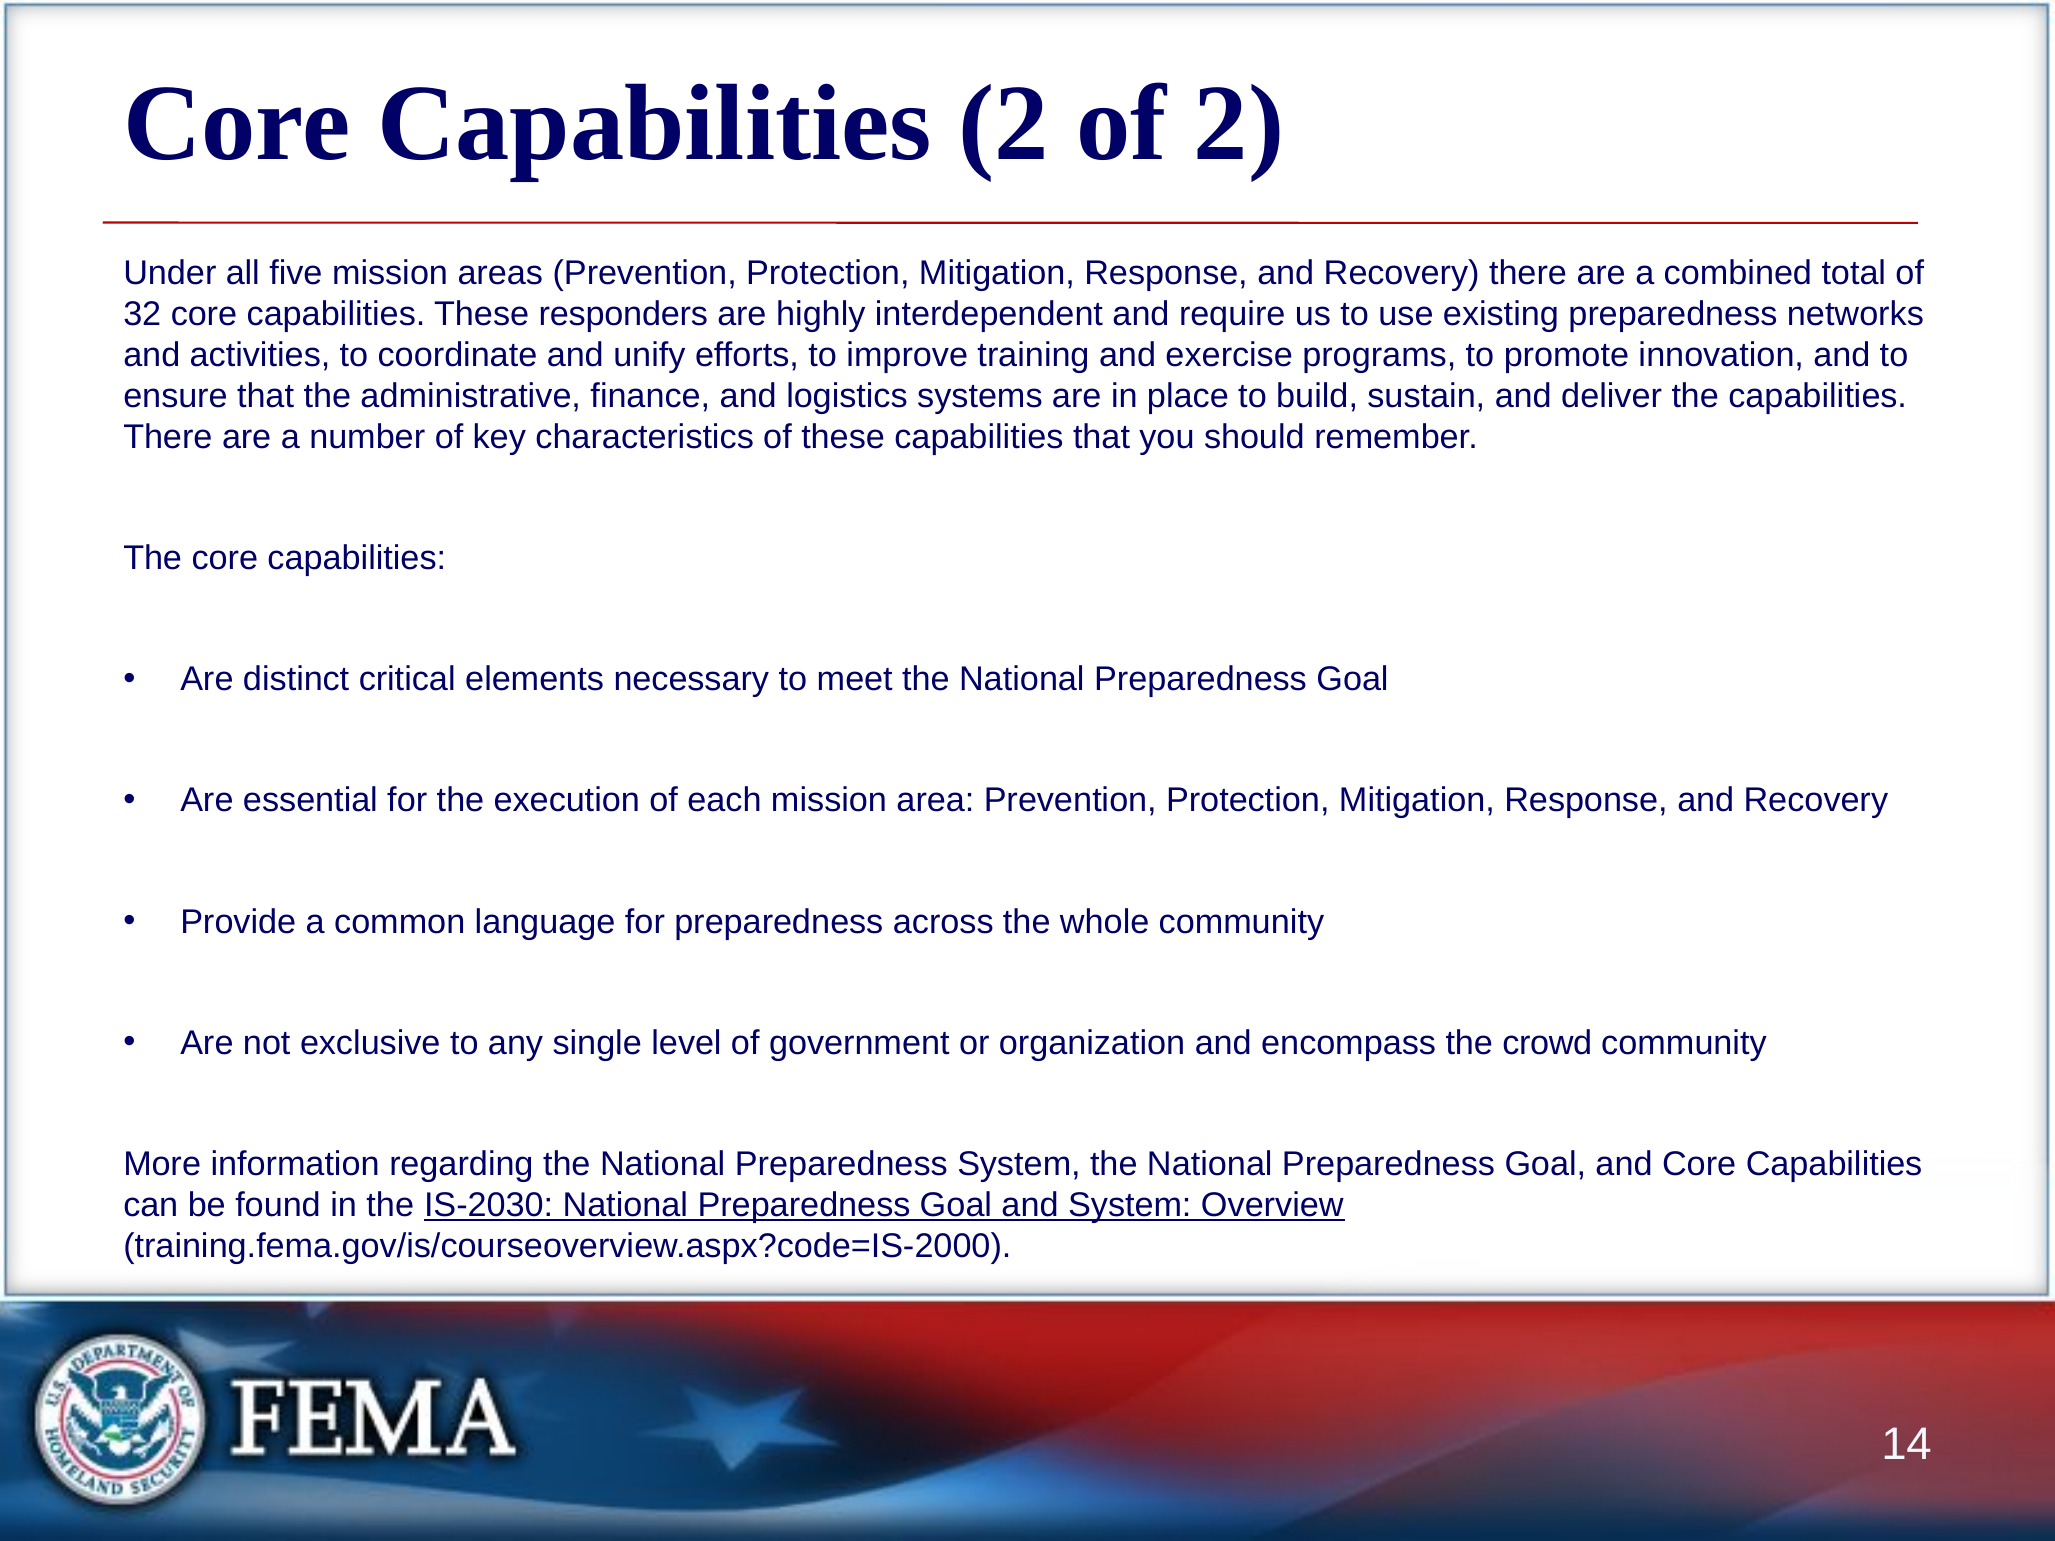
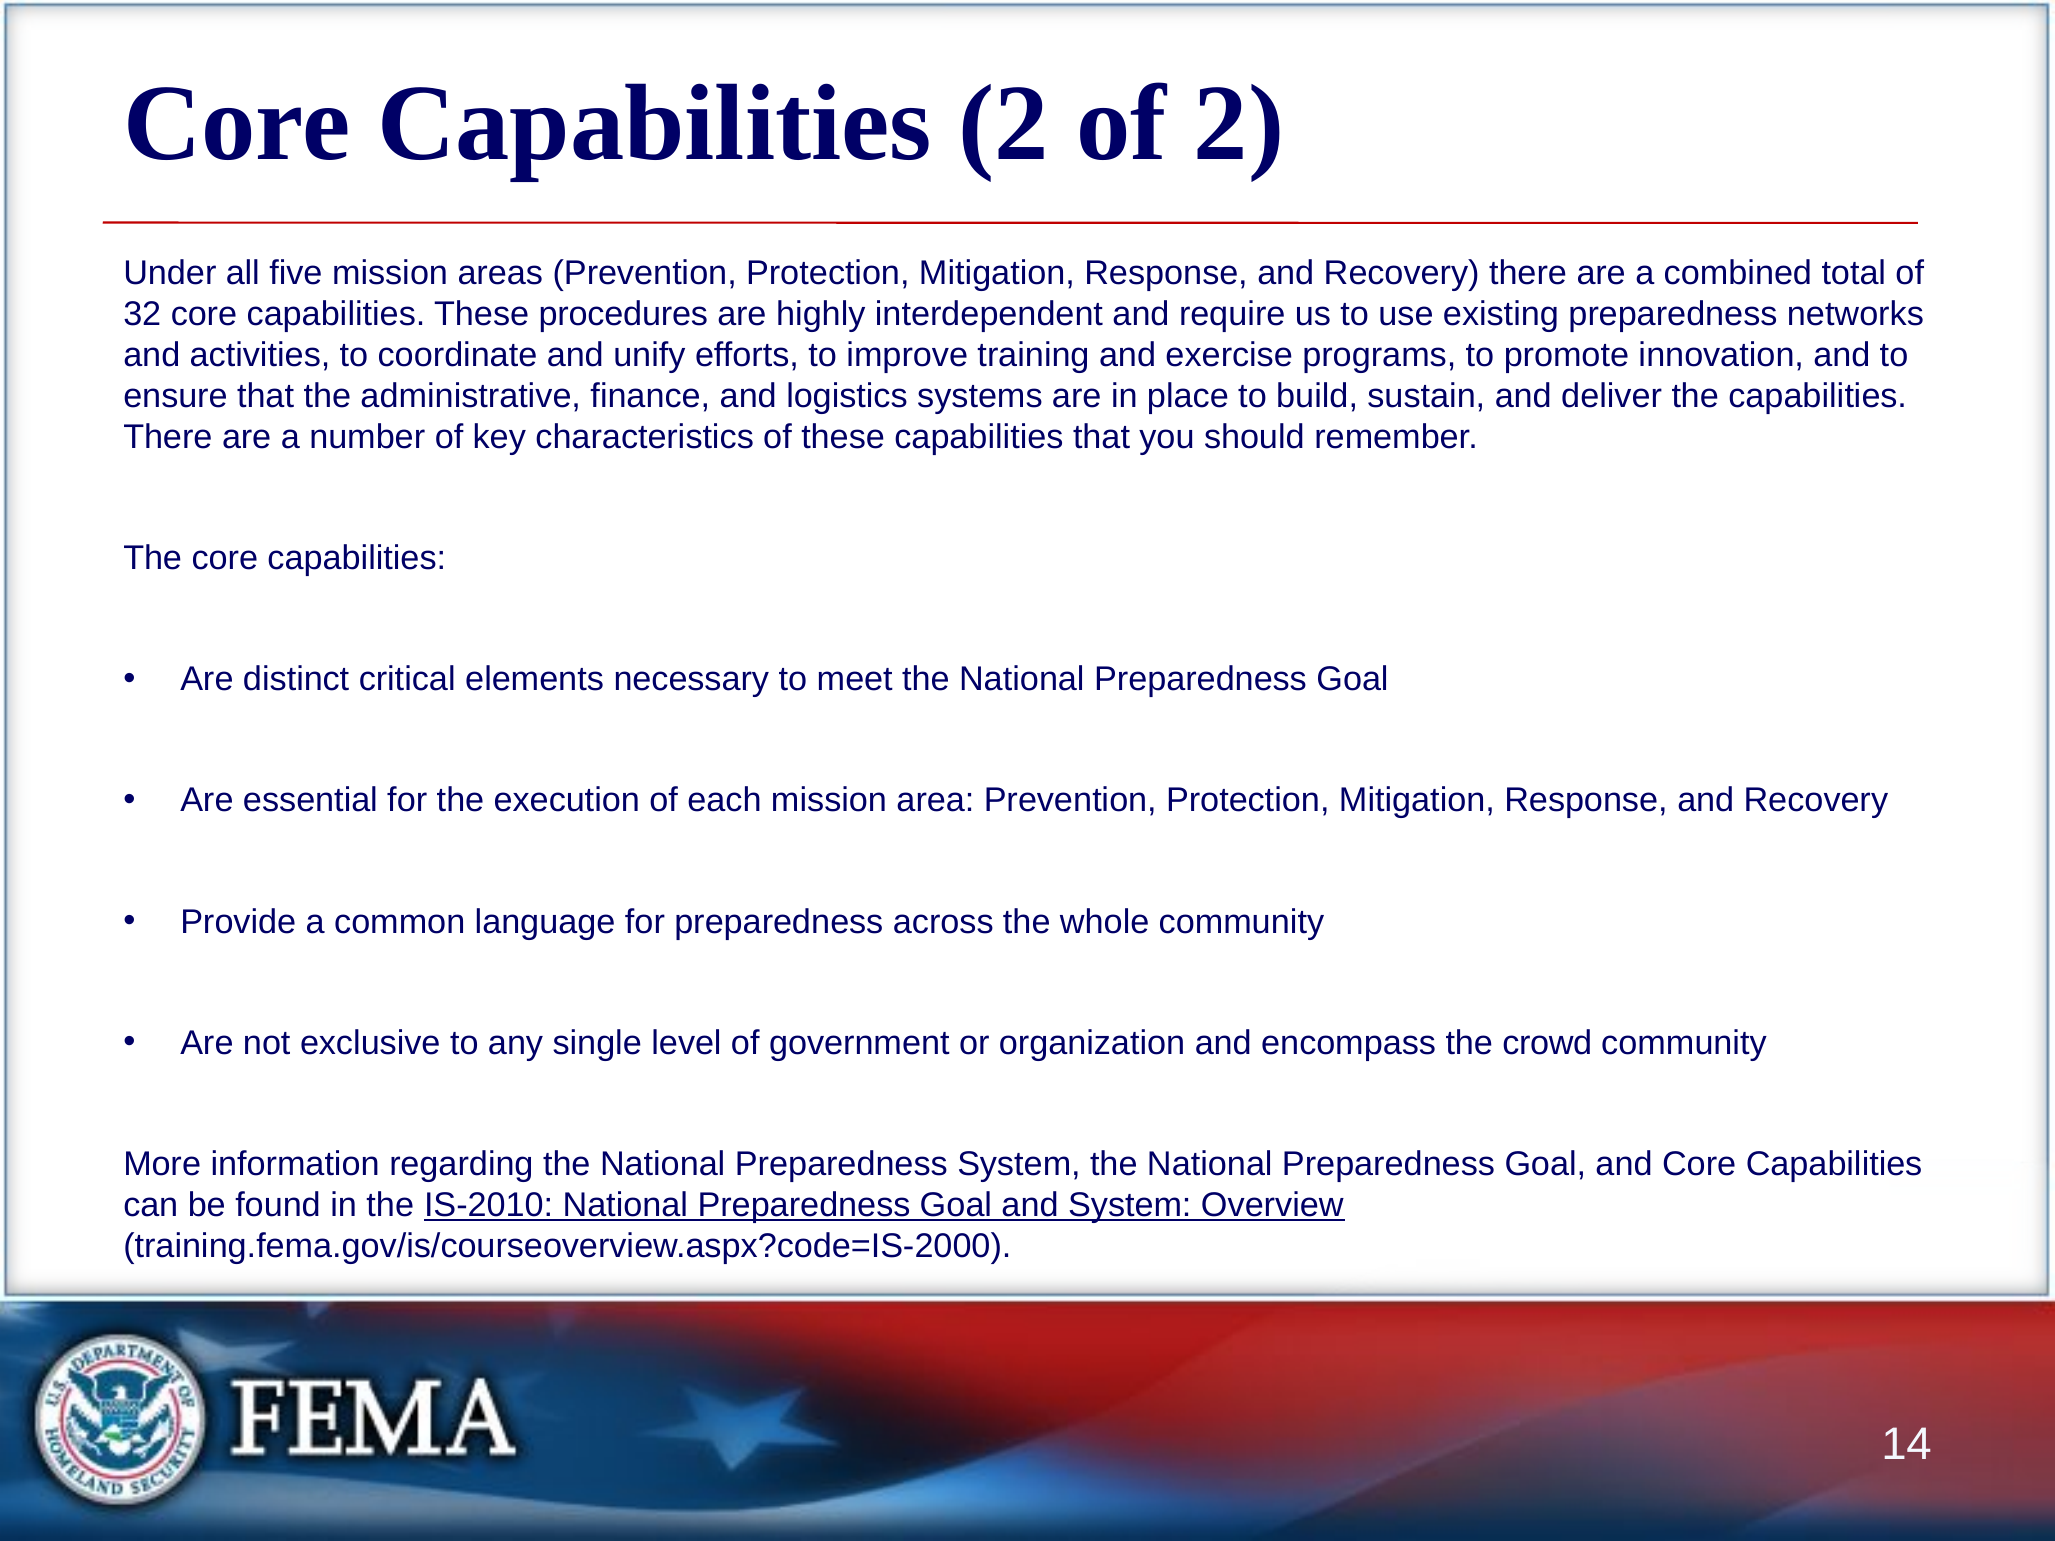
responders: responders -> procedures
IS-2030: IS-2030 -> IS-2010
